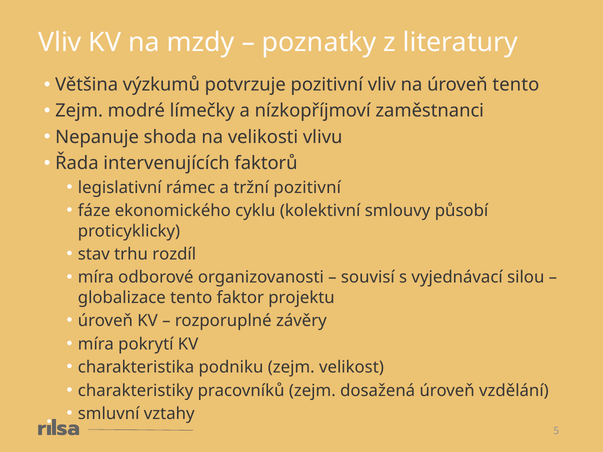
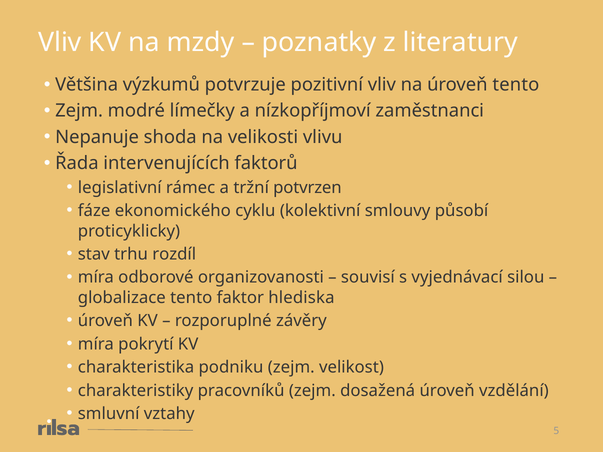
tržní pozitivní: pozitivní -> potvrzen
projektu: projektu -> hlediska
